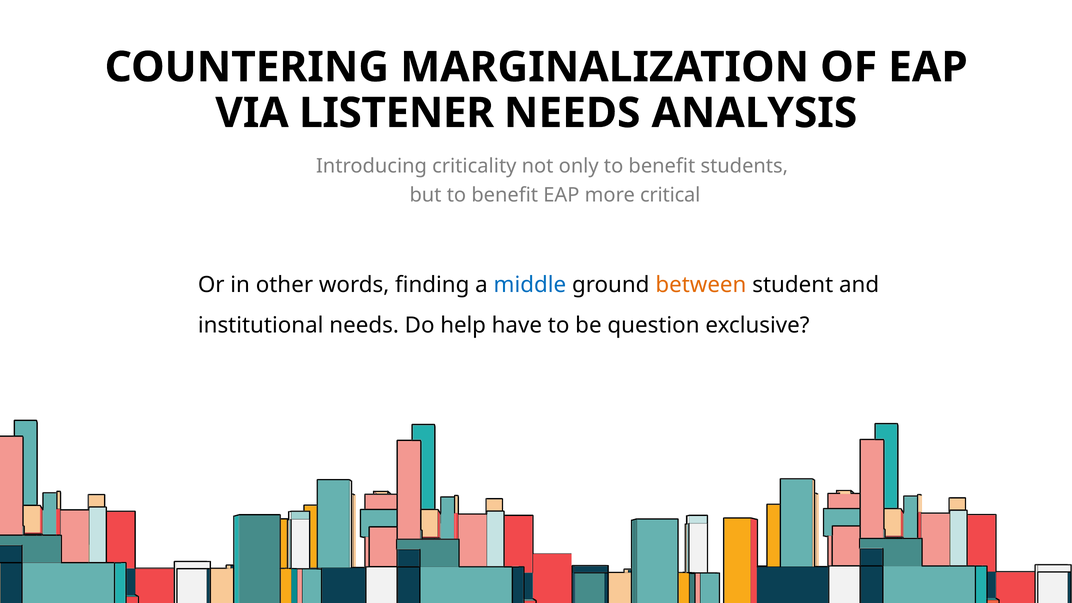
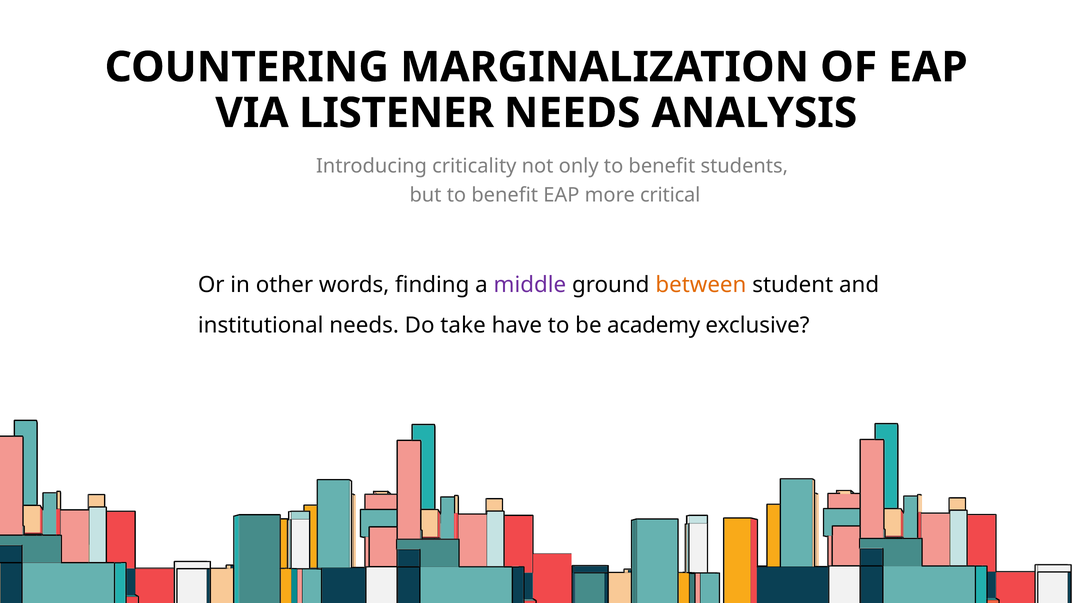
middle colour: blue -> purple
help: help -> take
question: question -> academy
